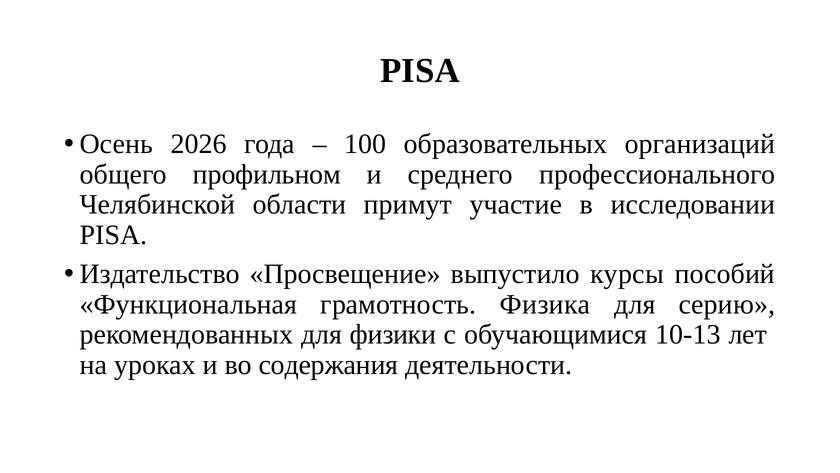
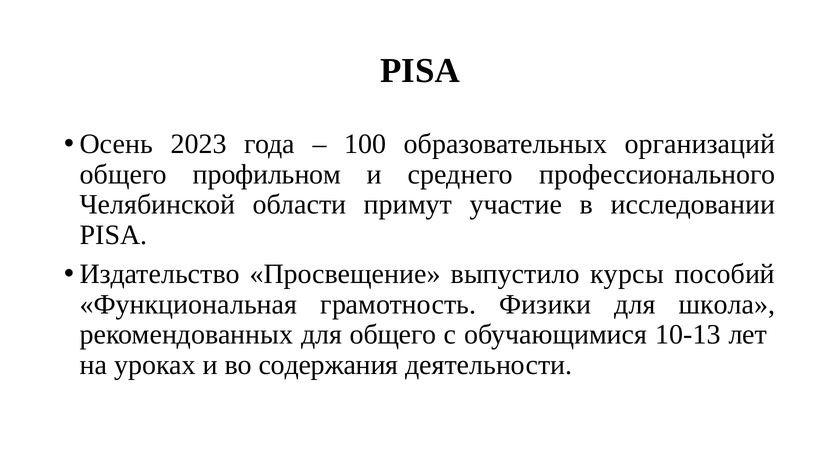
2026: 2026 -> 2023
Физика: Физика -> Физики
серию: серию -> школа
для физики: физики -> общего
